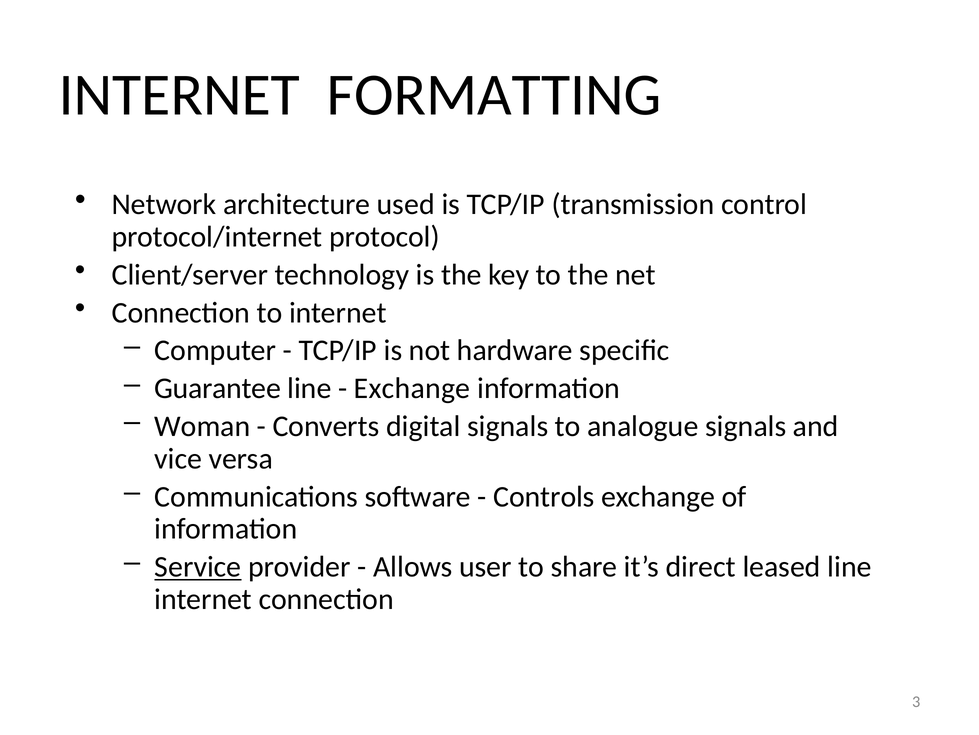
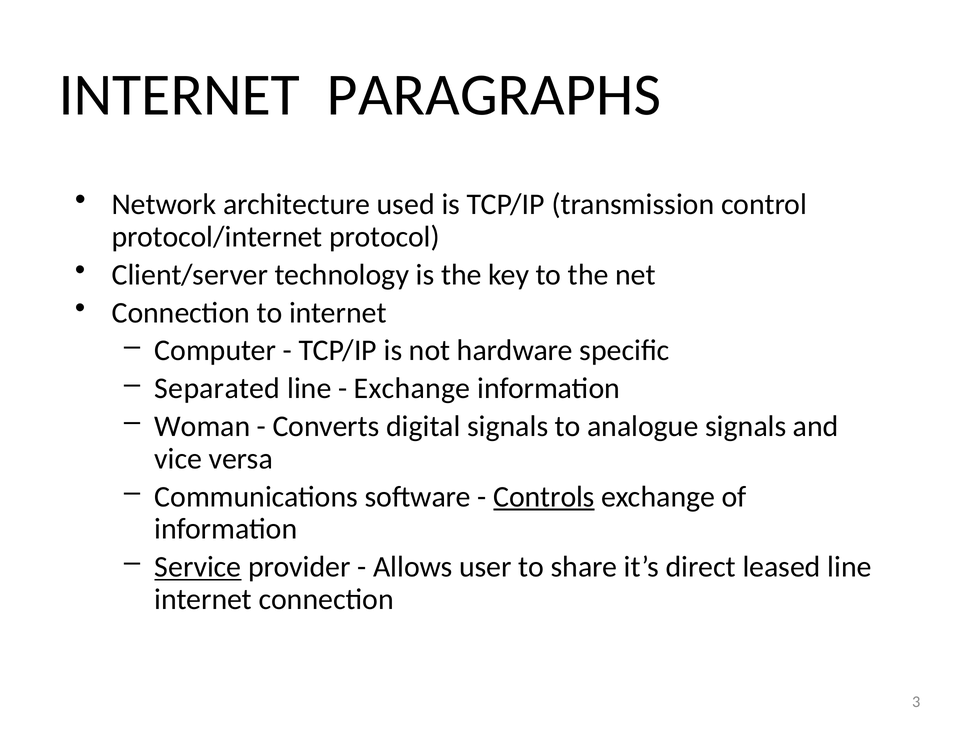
FORMATTING: FORMATTING -> PARAGRAPHS
Guarantee: Guarantee -> Separated
Controls underline: none -> present
